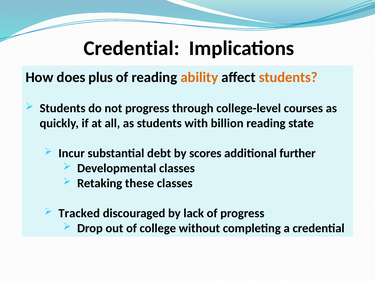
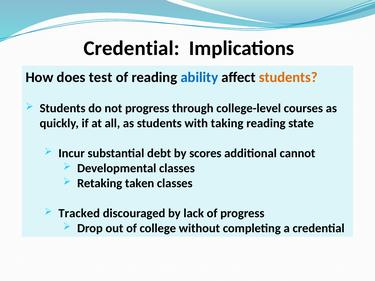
plus: plus -> test
ability colour: orange -> blue
billion: billion -> taking
further: further -> cannot
these: these -> taken
